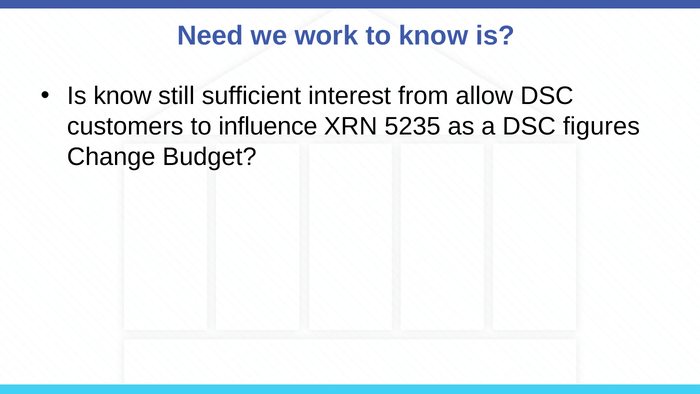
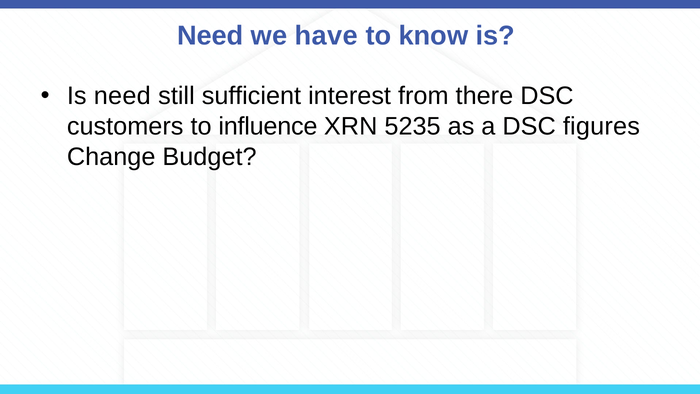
work: work -> have
Is know: know -> need
allow: allow -> there
